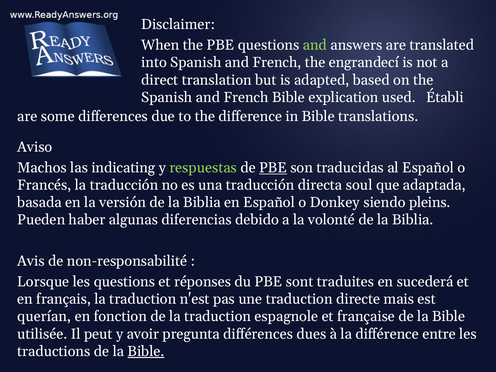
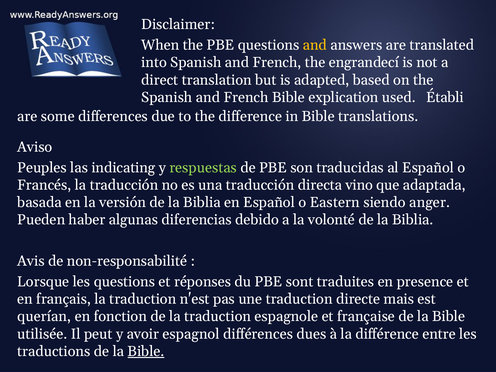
and at (315, 45) colour: light green -> yellow
Machos: Machos -> Peuples
PBE at (273, 168) underline: present -> none
soul: soul -> vino
Donkey: Donkey -> Eastern
pleins: pleins -> anger
sucederá: sucederá -> presence
pregunta: pregunta -> espagnol
